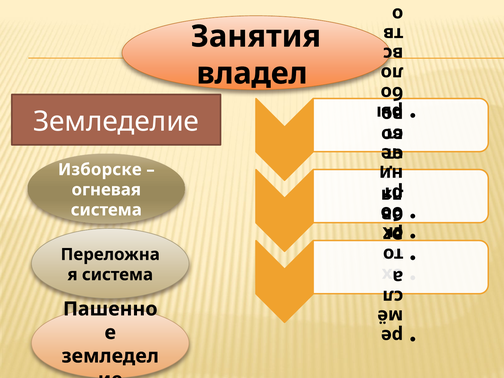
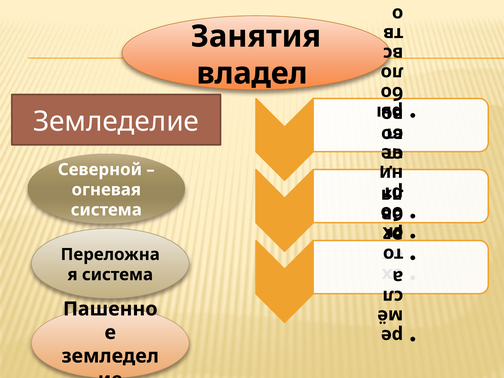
Изборске: Изборске -> Северной
